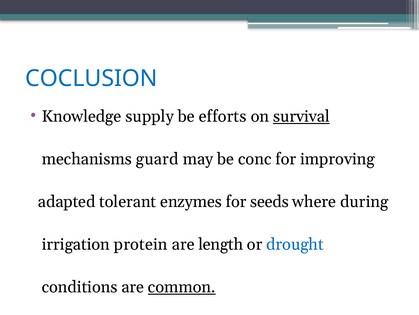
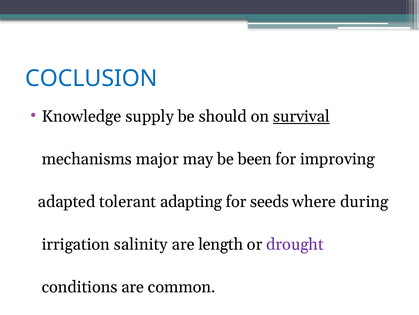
efforts: efforts -> should
guard: guard -> major
conc: conc -> been
enzymes: enzymes -> adapting
protein: protein -> salinity
drought colour: blue -> purple
common underline: present -> none
